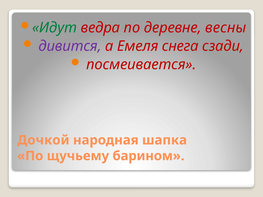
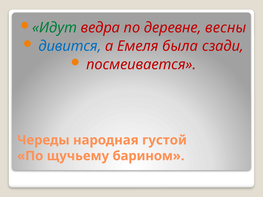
дивится colour: purple -> blue
снега: снега -> была
Дочкой: Дочкой -> Череды
шапка: шапка -> густой
